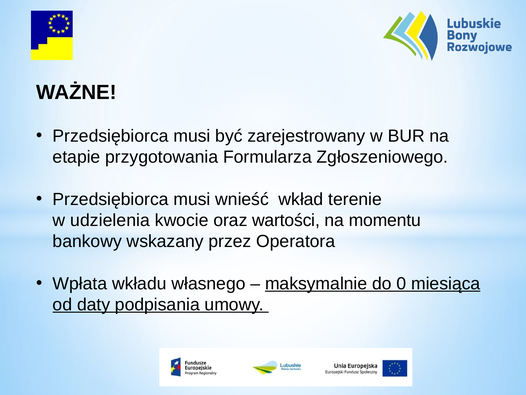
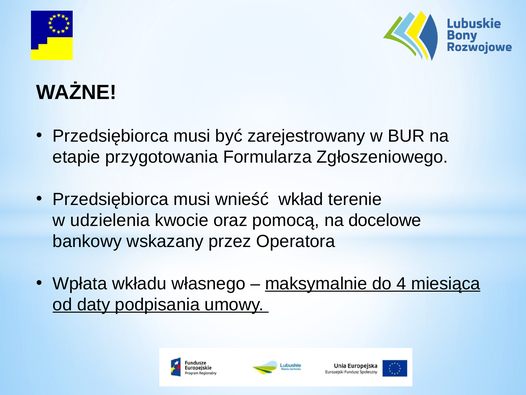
wartości: wartości -> pomocą
momentu: momentu -> docelowe
0: 0 -> 4
